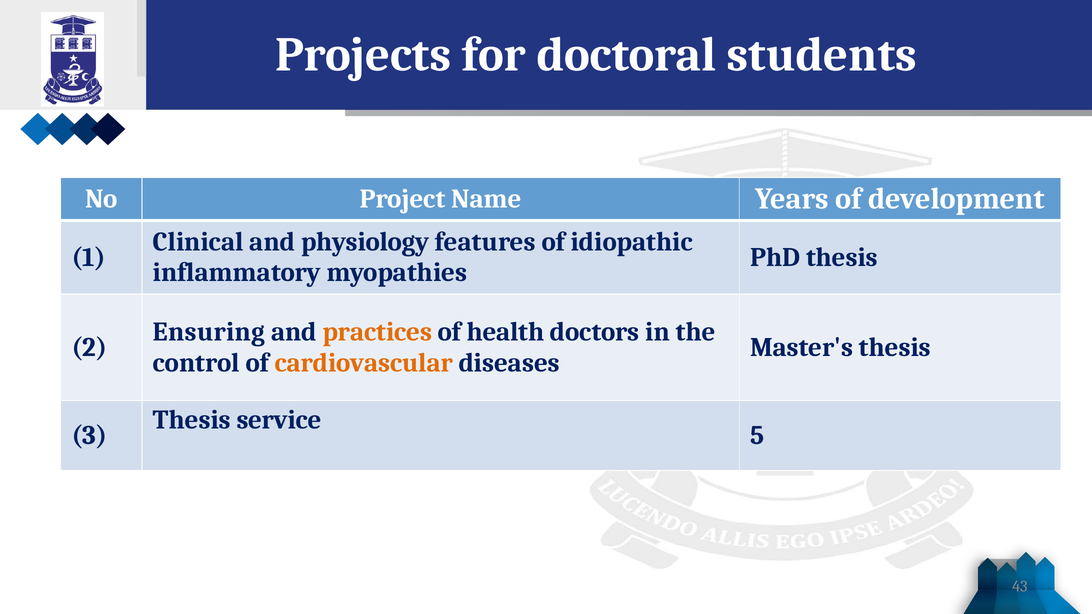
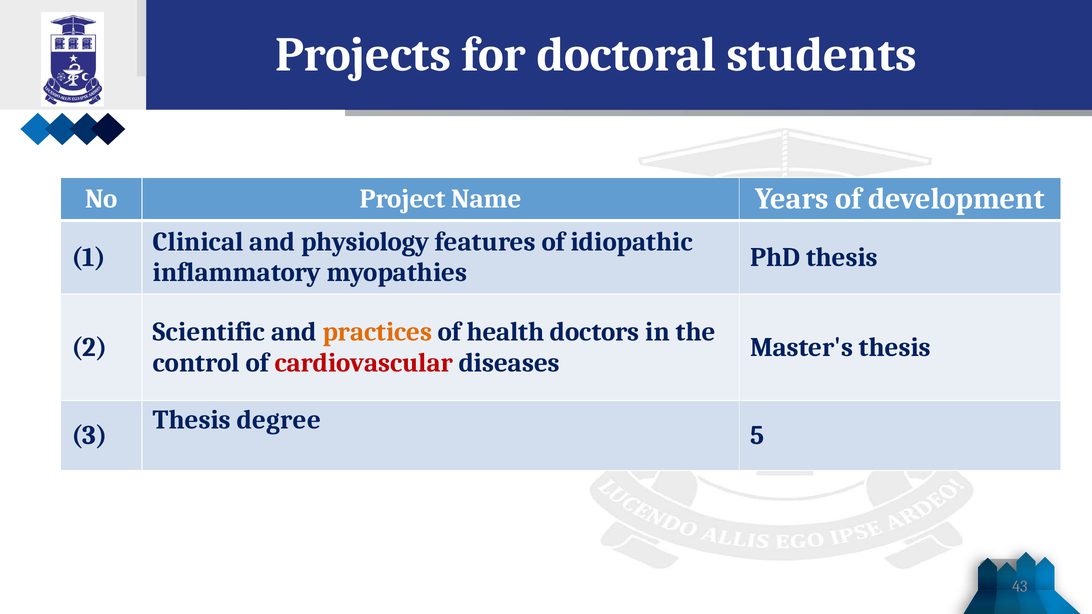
Ensuring: Ensuring -> Scientific
cardiovascular colour: orange -> red
service: service -> degree
